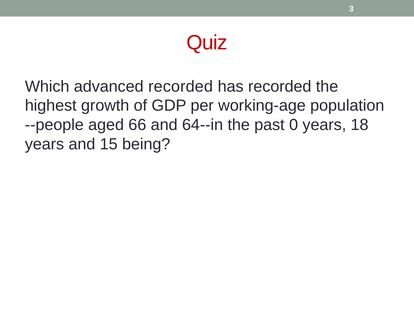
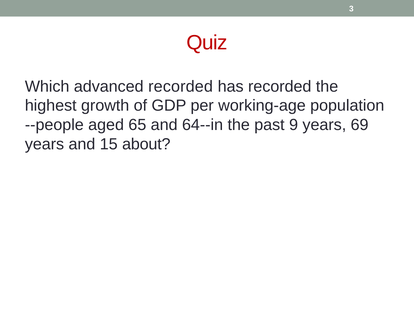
66: 66 -> 65
0: 0 -> 9
18: 18 -> 69
being: being -> about
